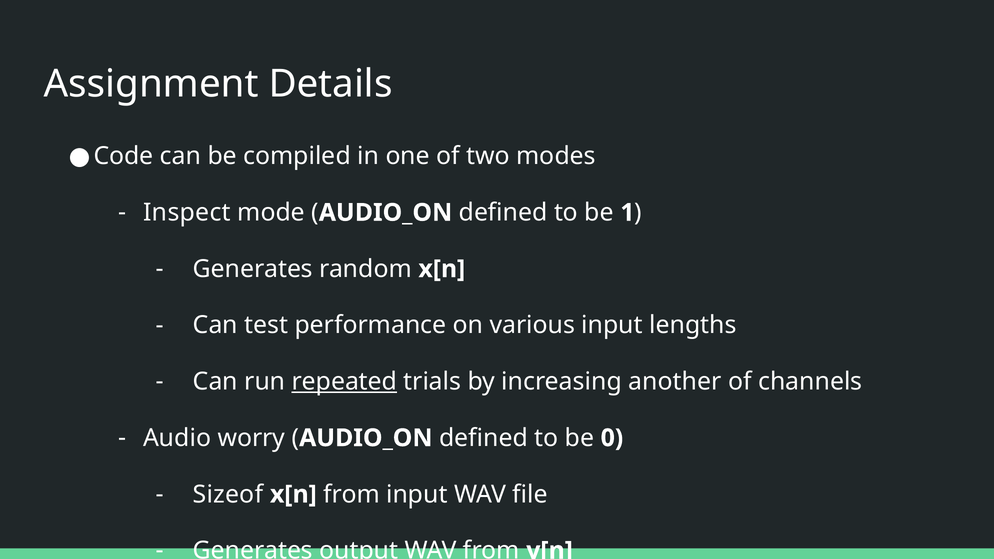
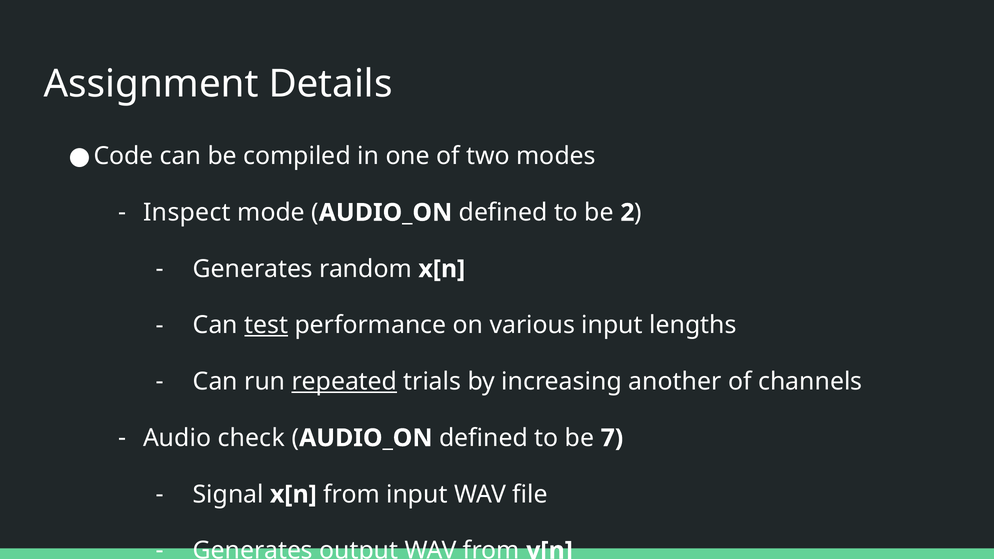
1: 1 -> 2
test underline: none -> present
worry: worry -> check
0: 0 -> 7
Sizeof: Sizeof -> Signal
